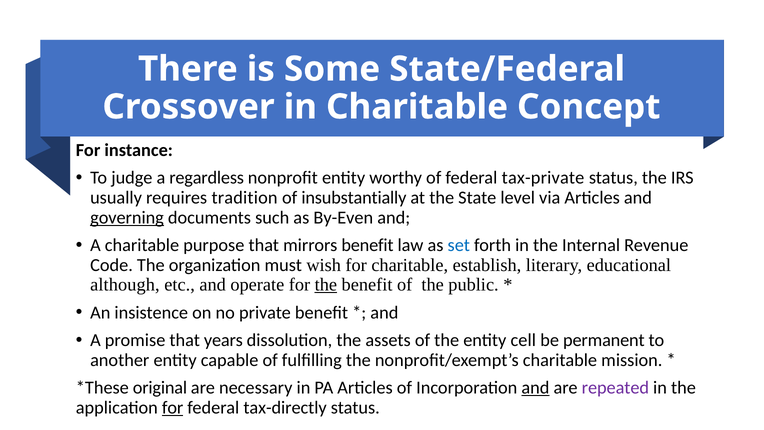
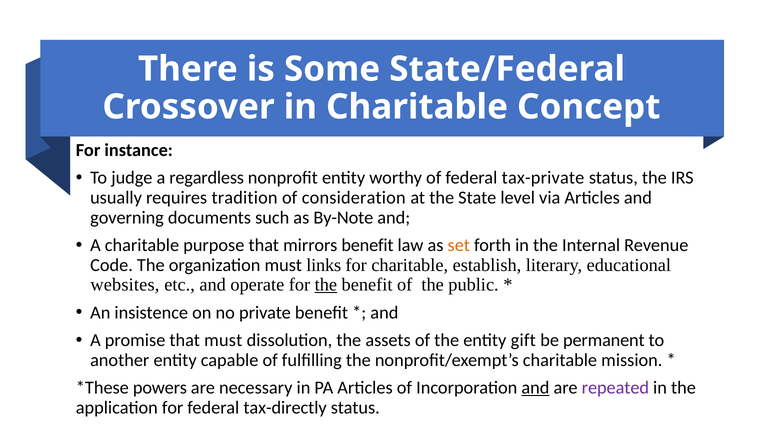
insubstantially: insubstantially -> consideration
governing underline: present -> none
By-Even: By-Even -> By-Note
set colour: blue -> orange
wish: wish -> links
although: although -> websites
that years: years -> must
cell: cell -> gift
original: original -> powers
for at (173, 407) underline: present -> none
